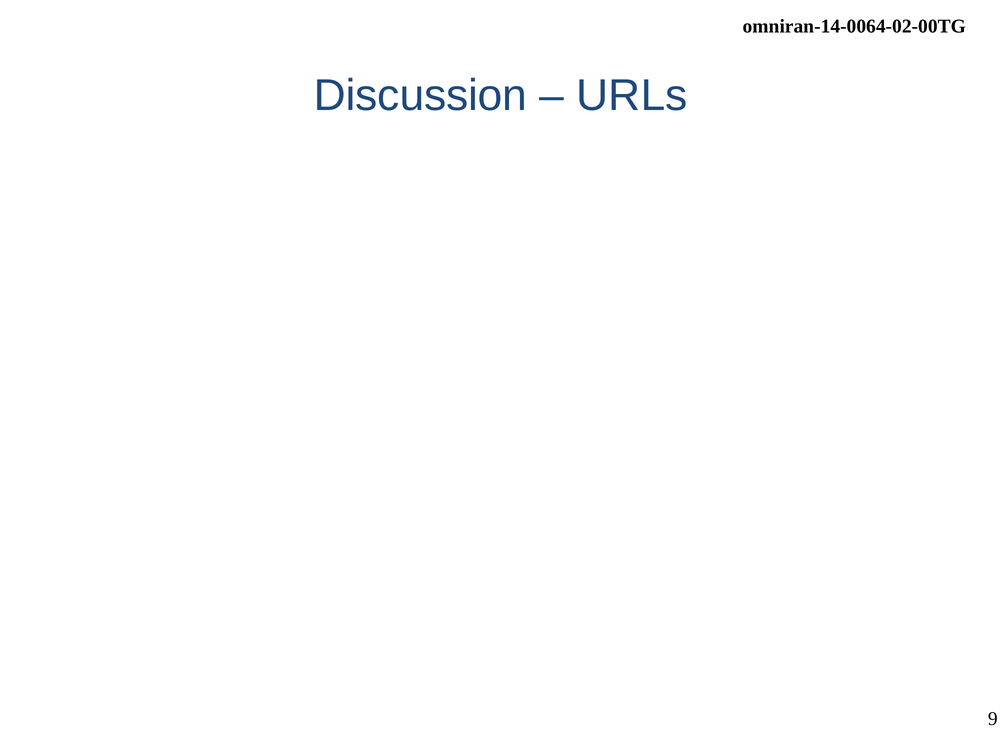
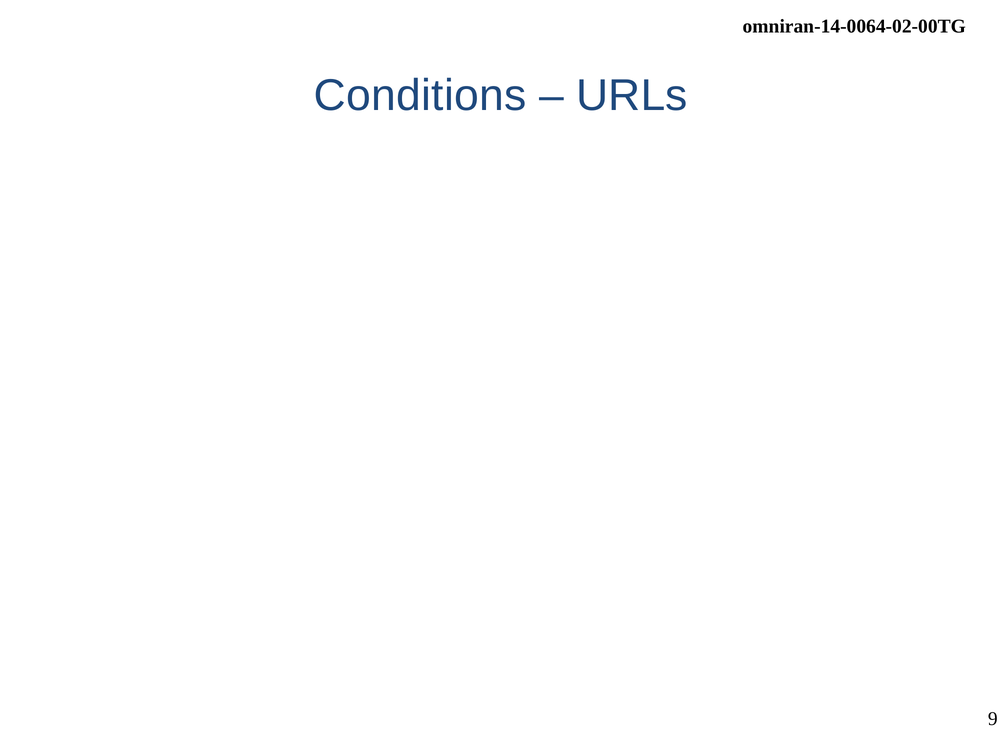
Discussion: Discussion -> Conditions
